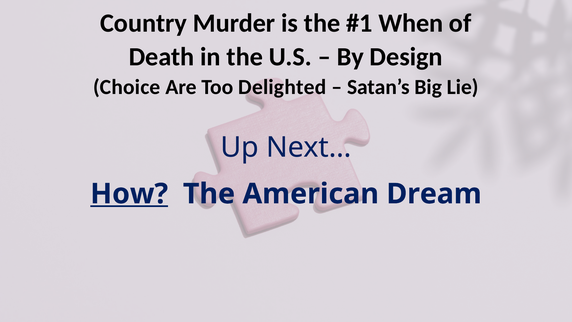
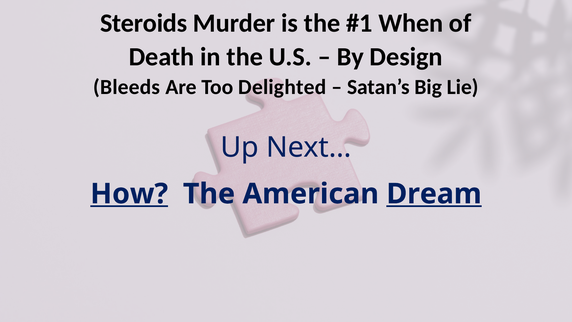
Country: Country -> Steroids
Choice: Choice -> Bleeds
Dream underline: none -> present
